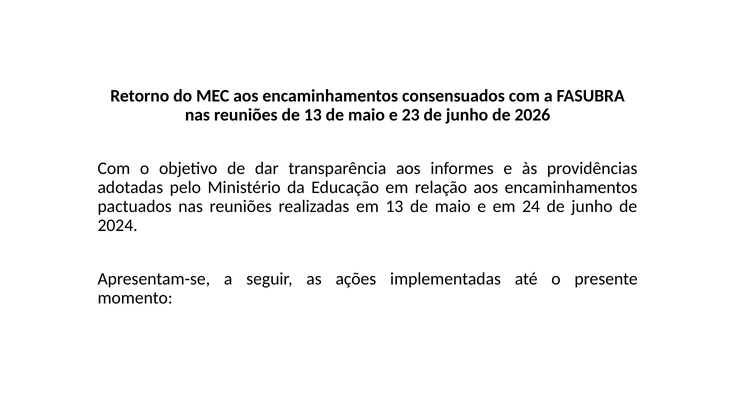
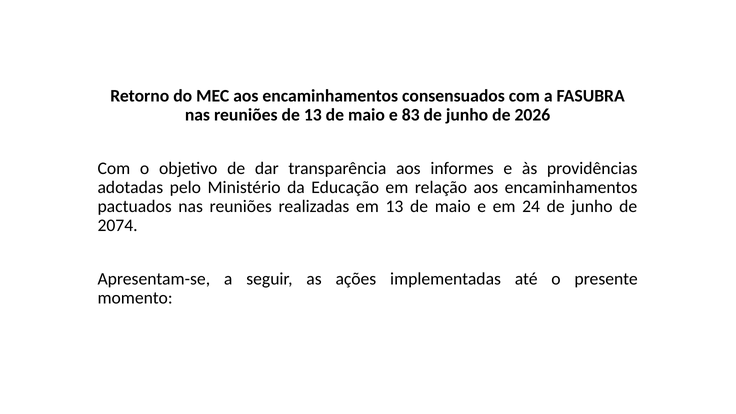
23: 23 -> 83
2024: 2024 -> 2074
